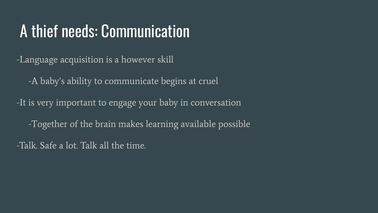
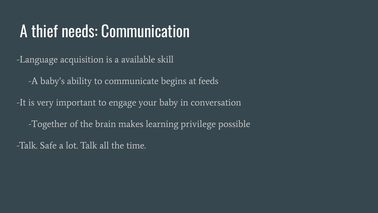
however: however -> available
cruel: cruel -> feeds
available: available -> privilege
